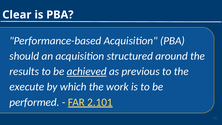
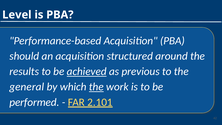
Clear: Clear -> Level
execute: execute -> general
the at (96, 87) underline: none -> present
